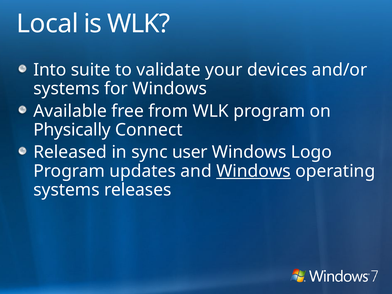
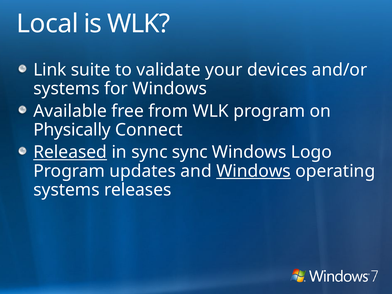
Into: Into -> Link
Released underline: none -> present
sync user: user -> sync
